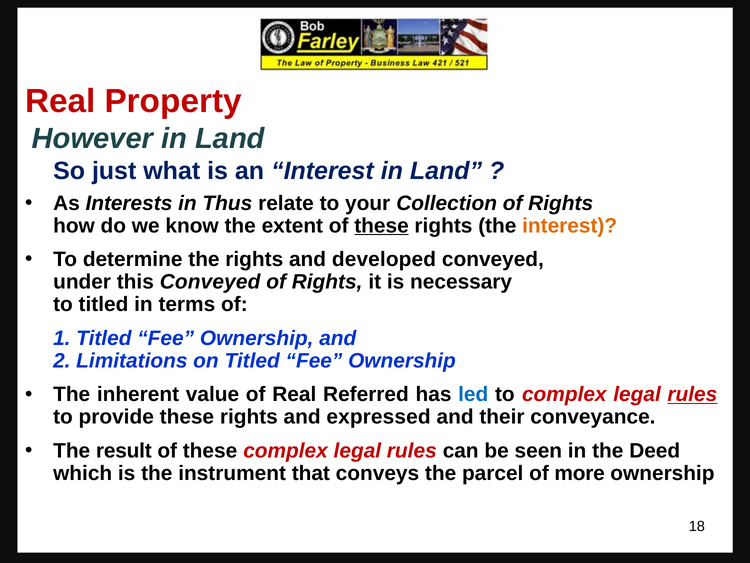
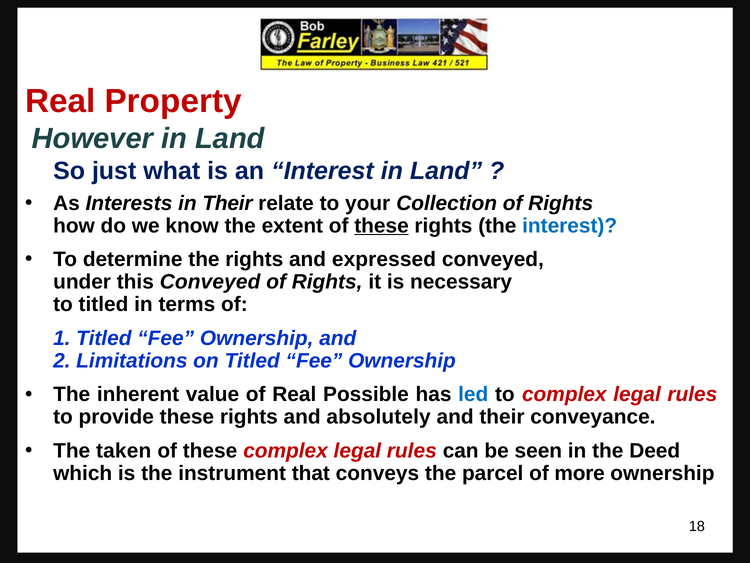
in Thus: Thus -> Their
interest at (570, 225) colour: orange -> blue
developed: developed -> expressed
Referred: Referred -> Possible
rules at (692, 394) underline: present -> none
expressed: expressed -> absolutely
result: result -> taken
